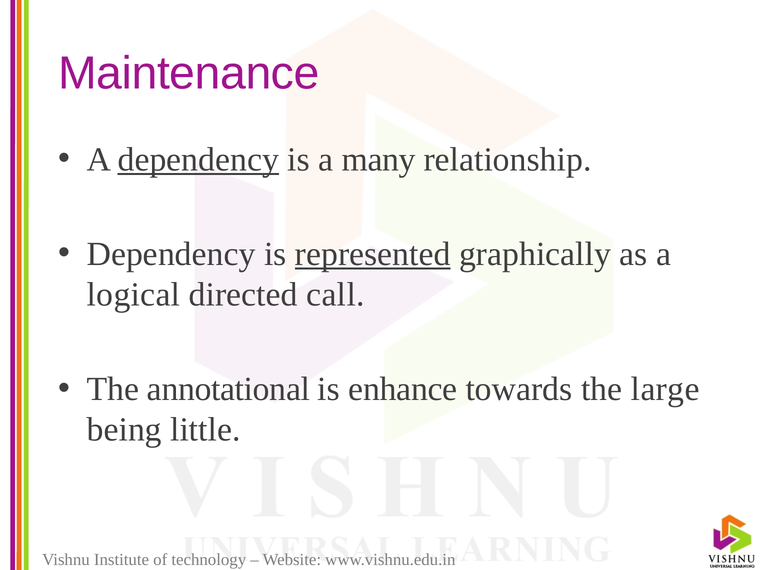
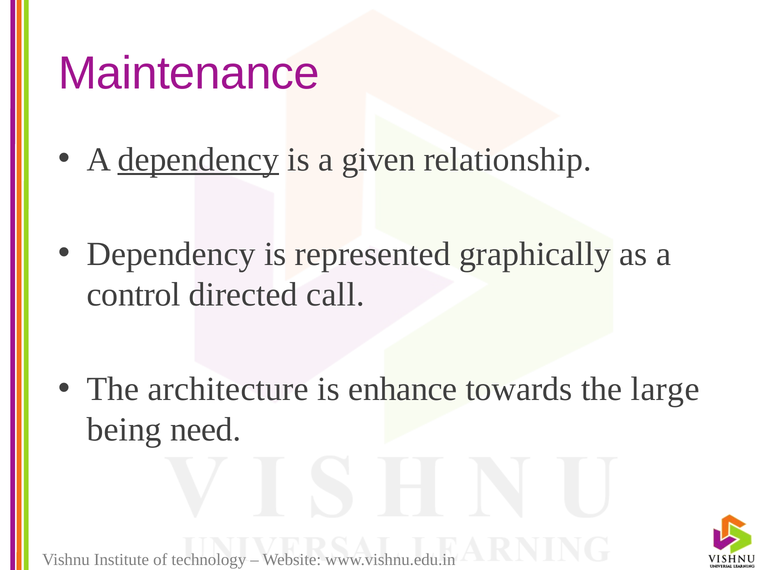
many: many -> given
represented underline: present -> none
logical: logical -> control
annotational: annotational -> architecture
little: little -> need
